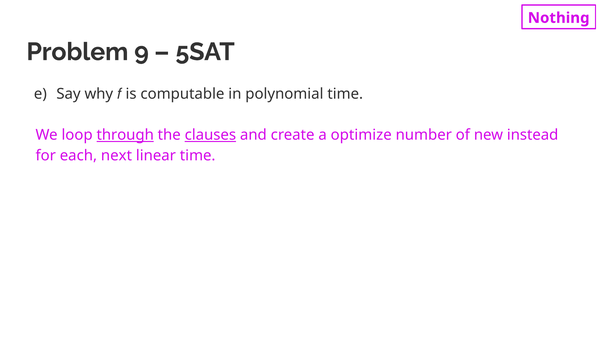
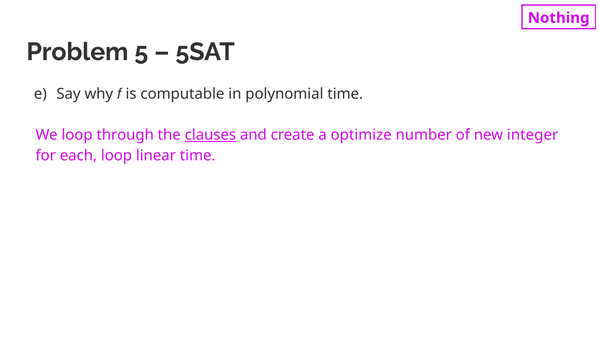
9: 9 -> 5
through underline: present -> none
instead: instead -> integer
each next: next -> loop
